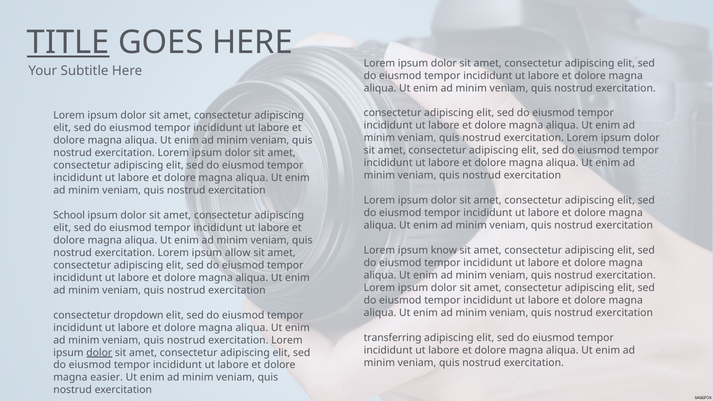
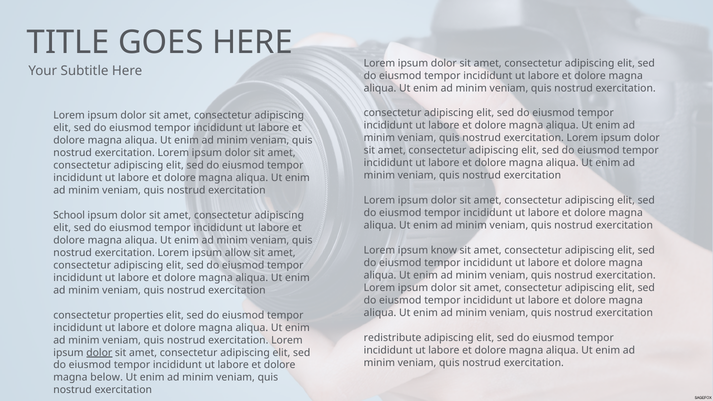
TITLE underline: present -> none
dropdown: dropdown -> properties
transferring: transferring -> redistribute
easier: easier -> below
